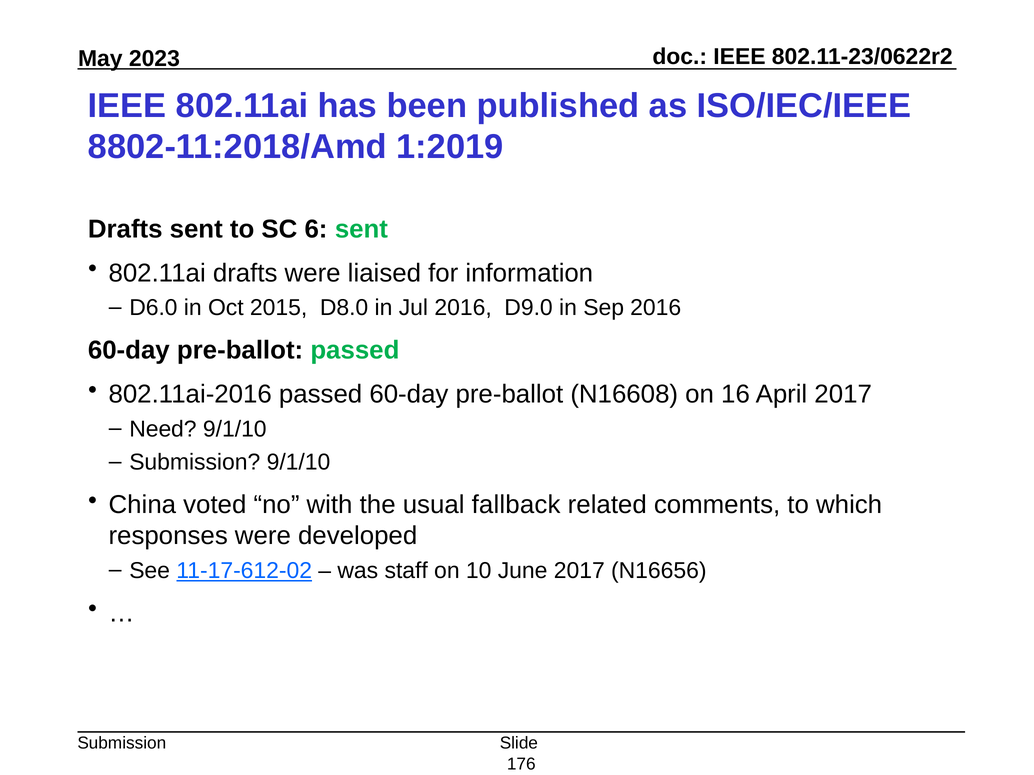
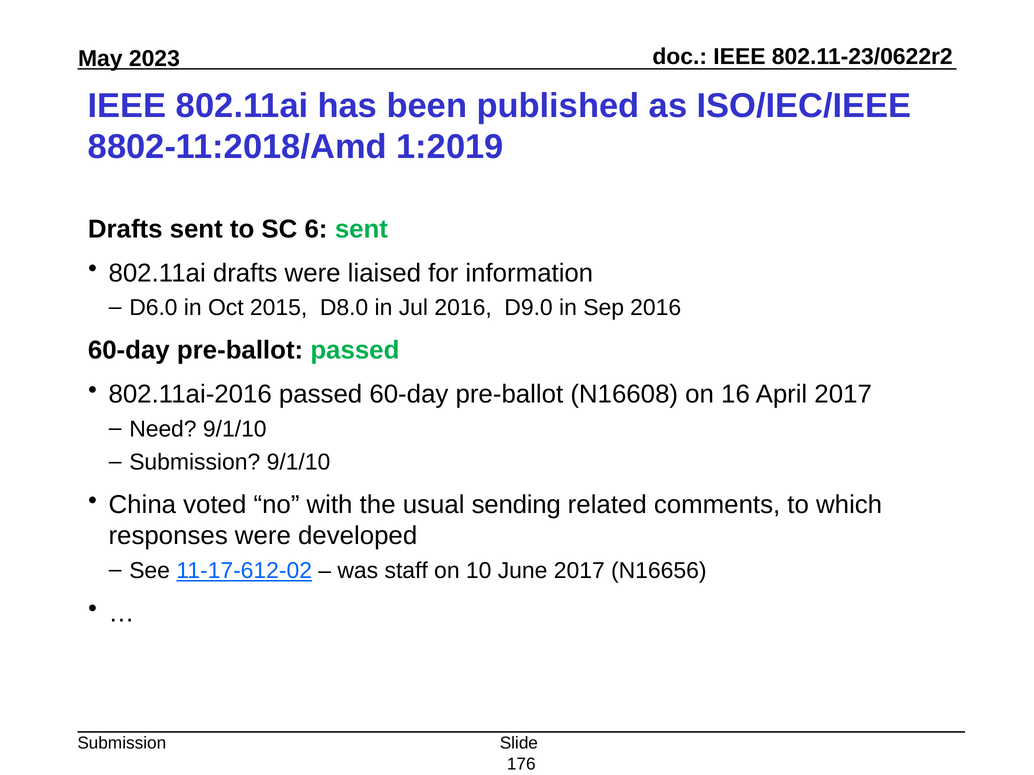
fallback: fallback -> sending
